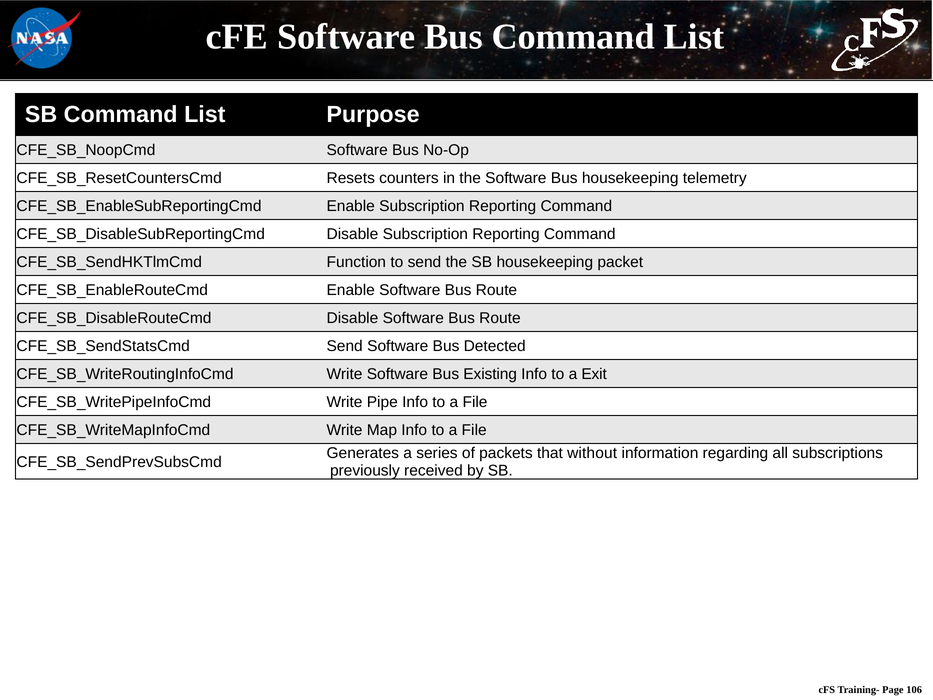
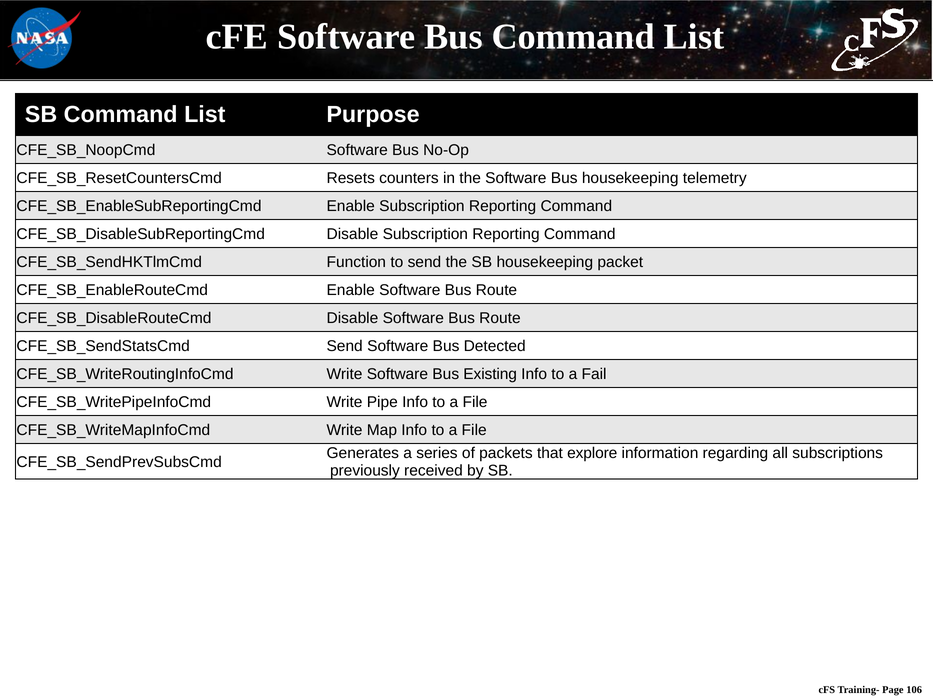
Exit: Exit -> Fail
without: without -> explore
